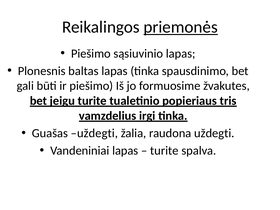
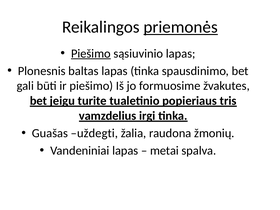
Piešimo at (91, 54) underline: none -> present
raudona uždegti: uždegti -> žmonių
turite at (164, 151): turite -> metai
